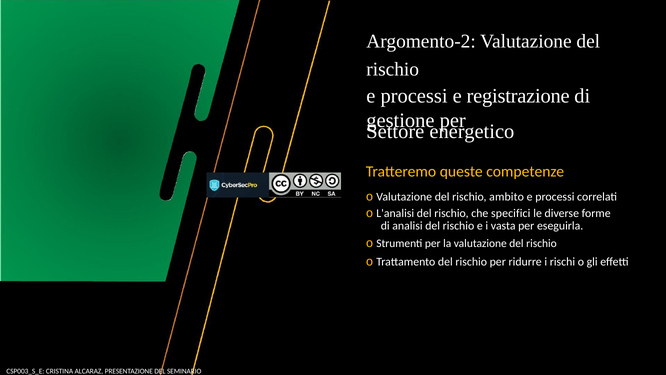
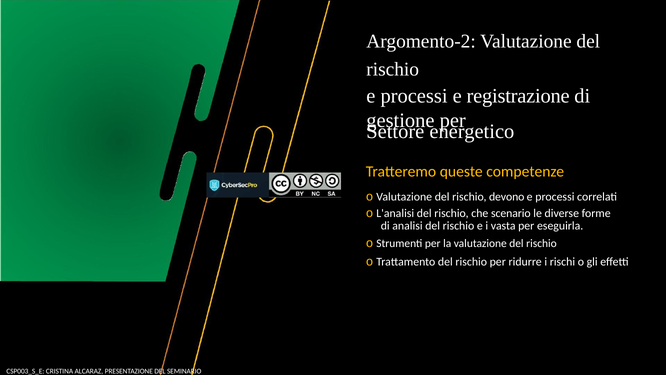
ambito: ambito -> devono
specifici: specifici -> scenario
